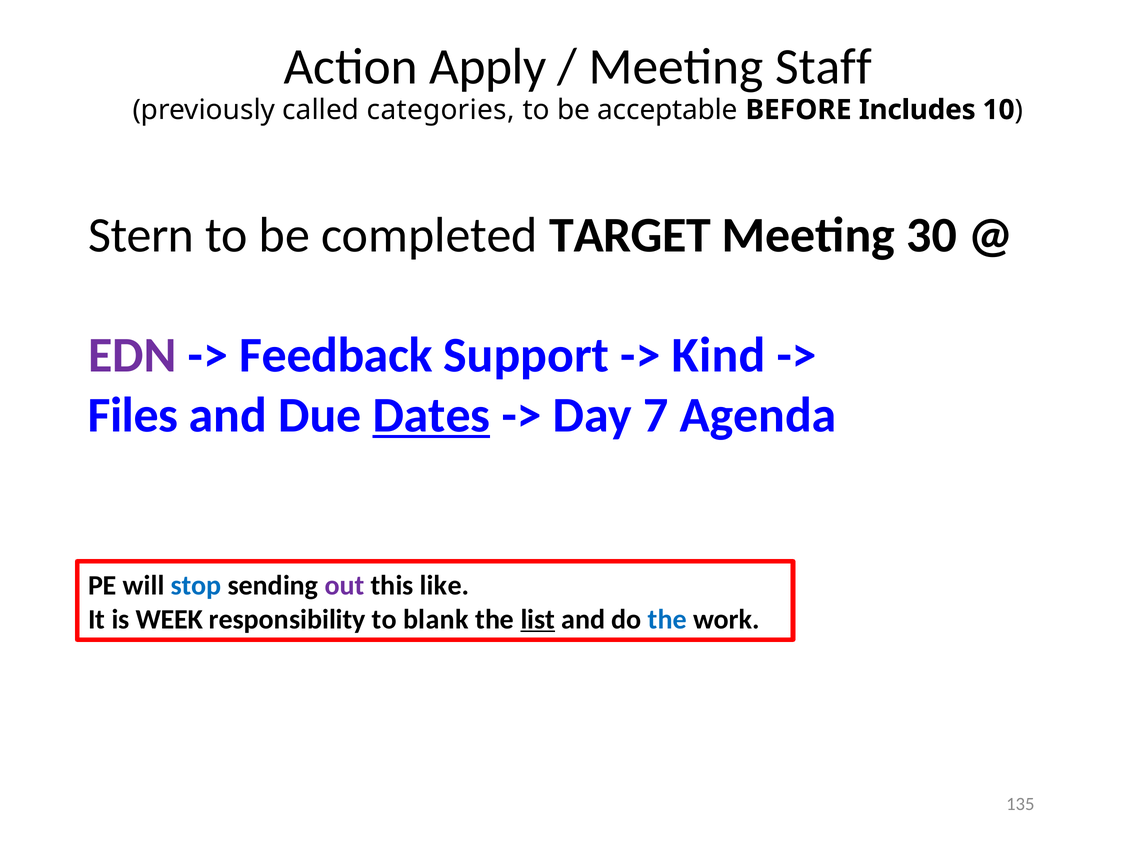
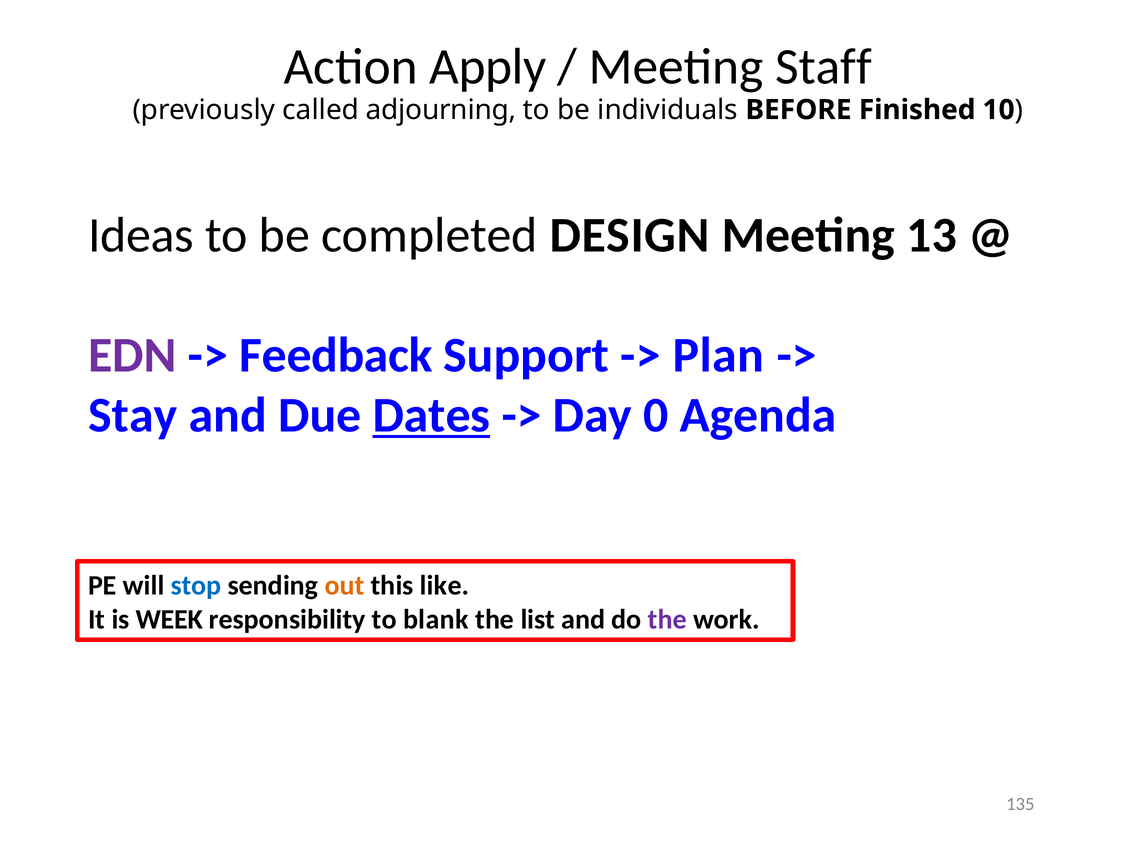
categories: categories -> adjourning
acceptable: acceptable -> individuals
Includes: Includes -> Finished
Stern: Stern -> Ideas
TARGET: TARGET -> DESIGN
30: 30 -> 13
Kind: Kind -> Plan
Files: Files -> Stay
7: 7 -> 0
out colour: purple -> orange
list underline: present -> none
the at (667, 619) colour: blue -> purple
